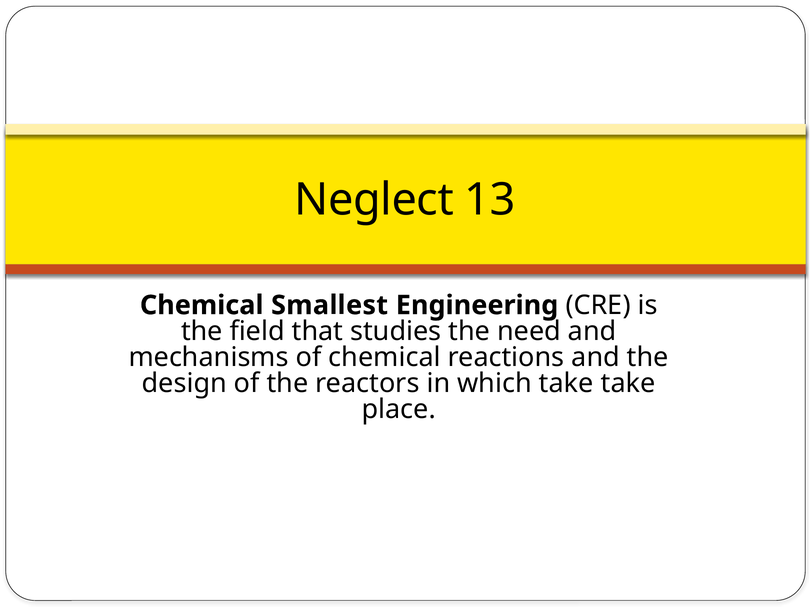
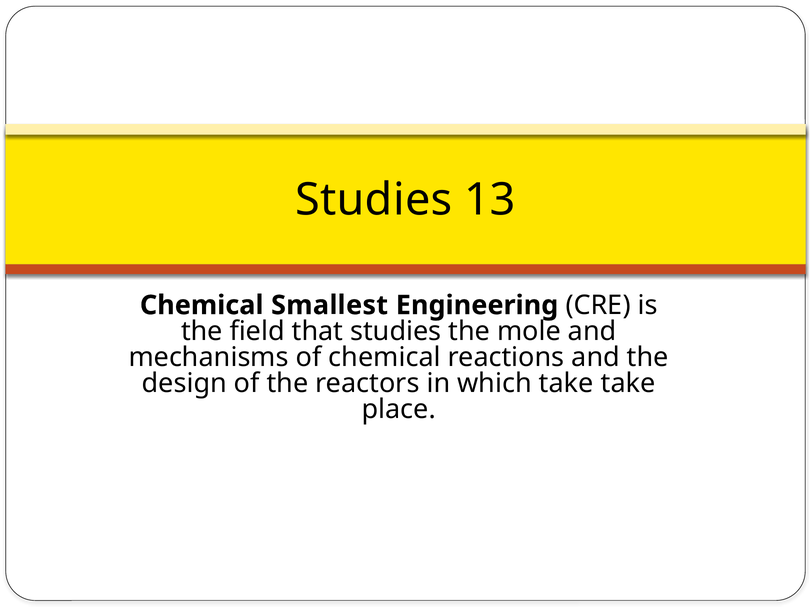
Neglect at (374, 200): Neglect -> Studies
need: need -> mole
